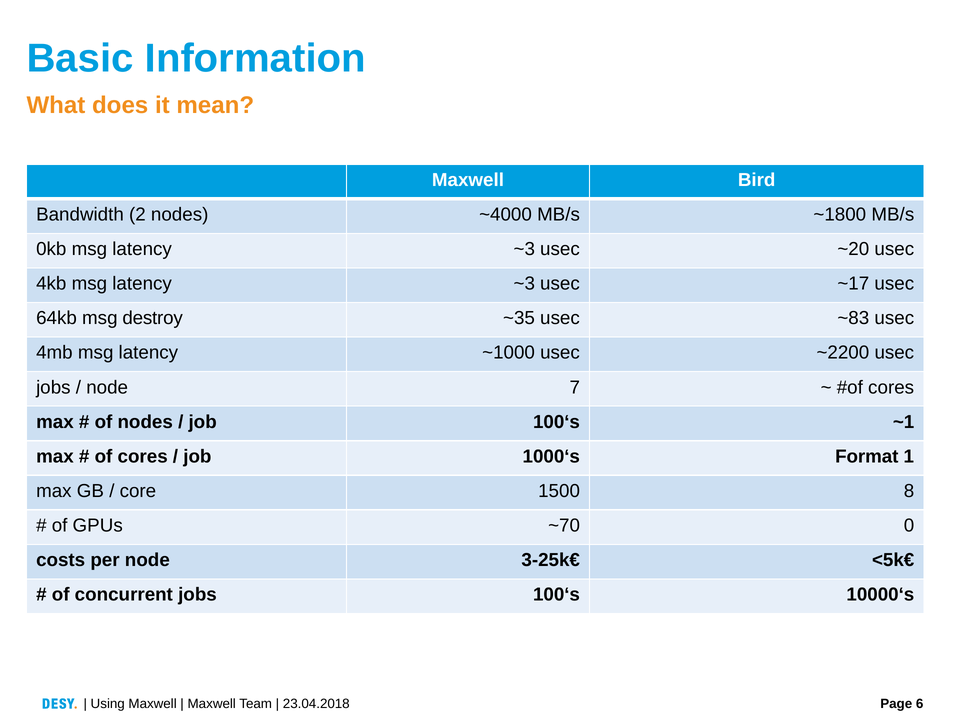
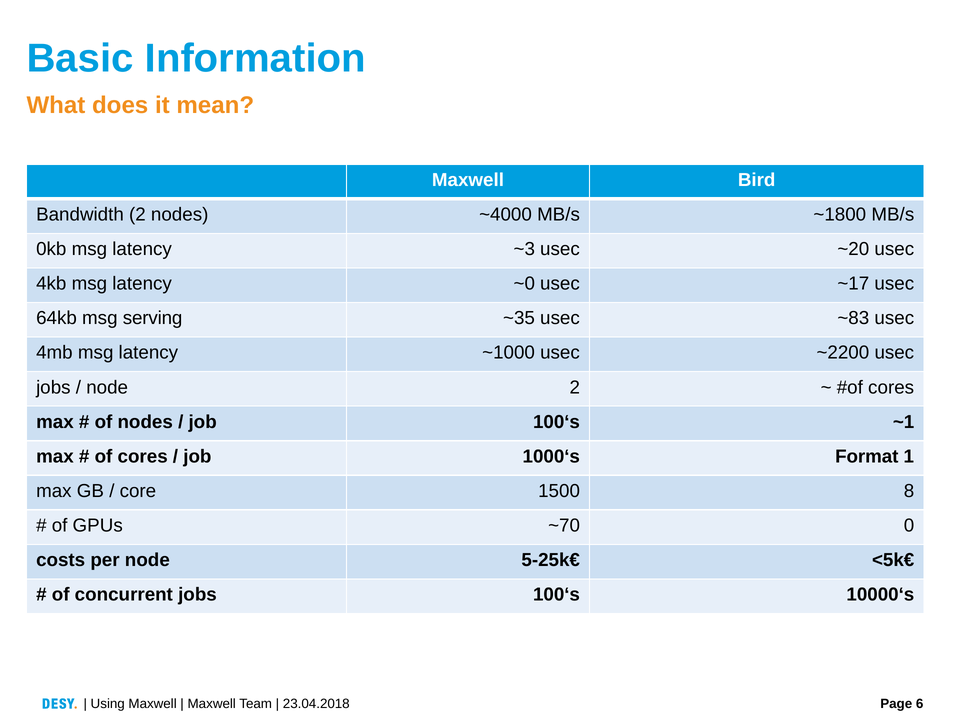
4kb msg latency ~3: ~3 -> ~0
destroy: destroy -> serving
node 7: 7 -> 2
3-25k€: 3-25k€ -> 5-25k€
